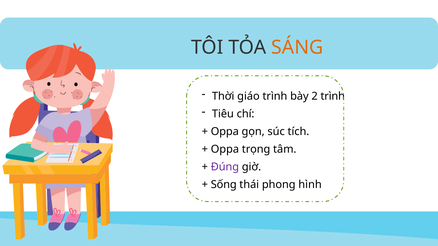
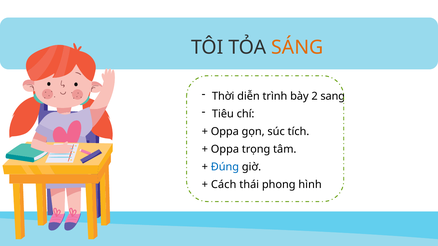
giáo: giáo -> diễn
2 trình: trình -> sang
Đúng colour: purple -> blue
Sống: Sống -> Cách
